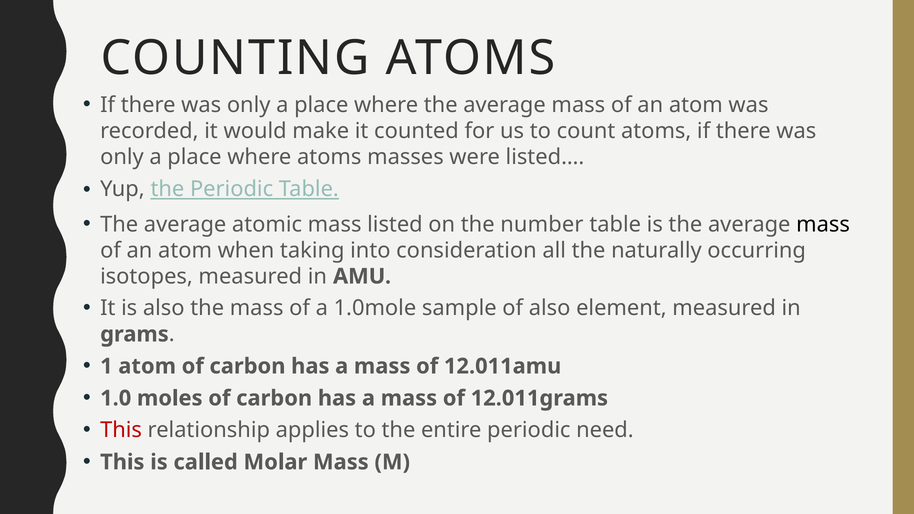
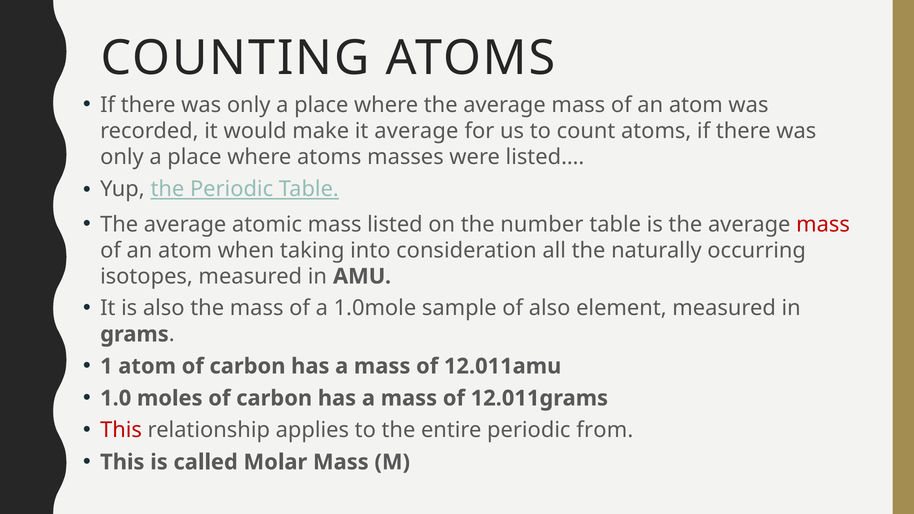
it counted: counted -> average
mass at (823, 224) colour: black -> red
need: need -> from
